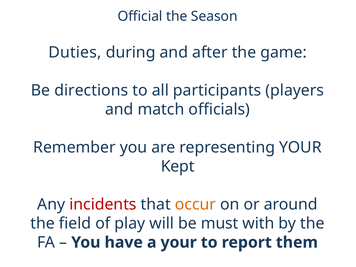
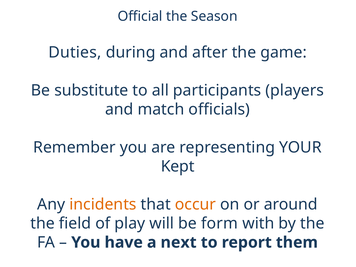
directions: directions -> substitute
incidents colour: red -> orange
must: must -> form
a your: your -> next
